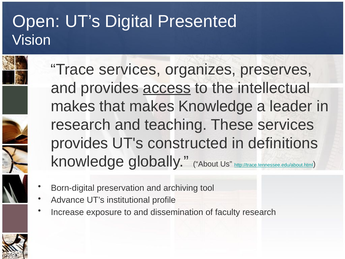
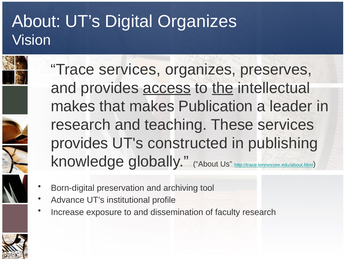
Open at (36, 21): Open -> About
Digital Presented: Presented -> Organizes
the underline: none -> present
makes Knowledge: Knowledge -> Publication
definitions: definitions -> publishing
